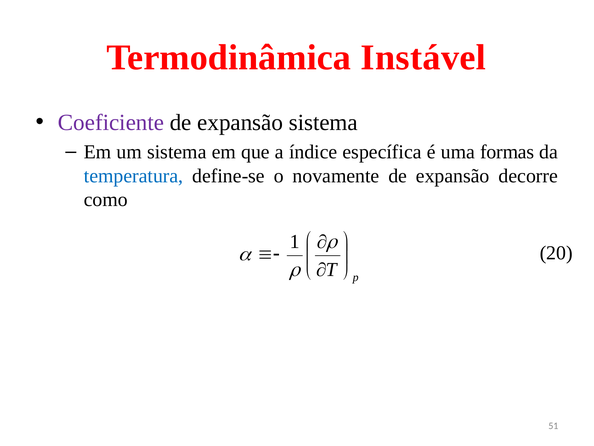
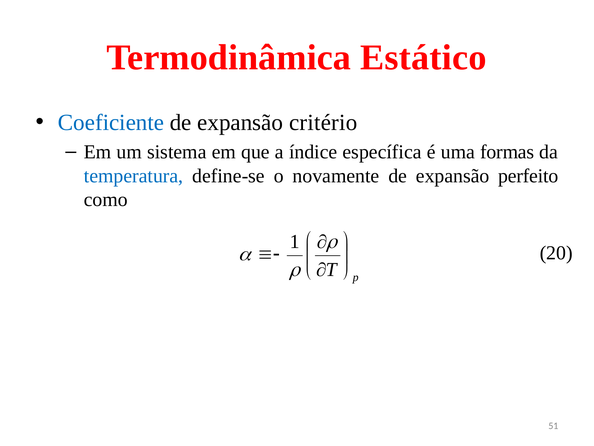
Instável: Instável -> Estático
Coeficiente colour: purple -> blue
expansão sistema: sistema -> critério
decorre: decorre -> perfeito
